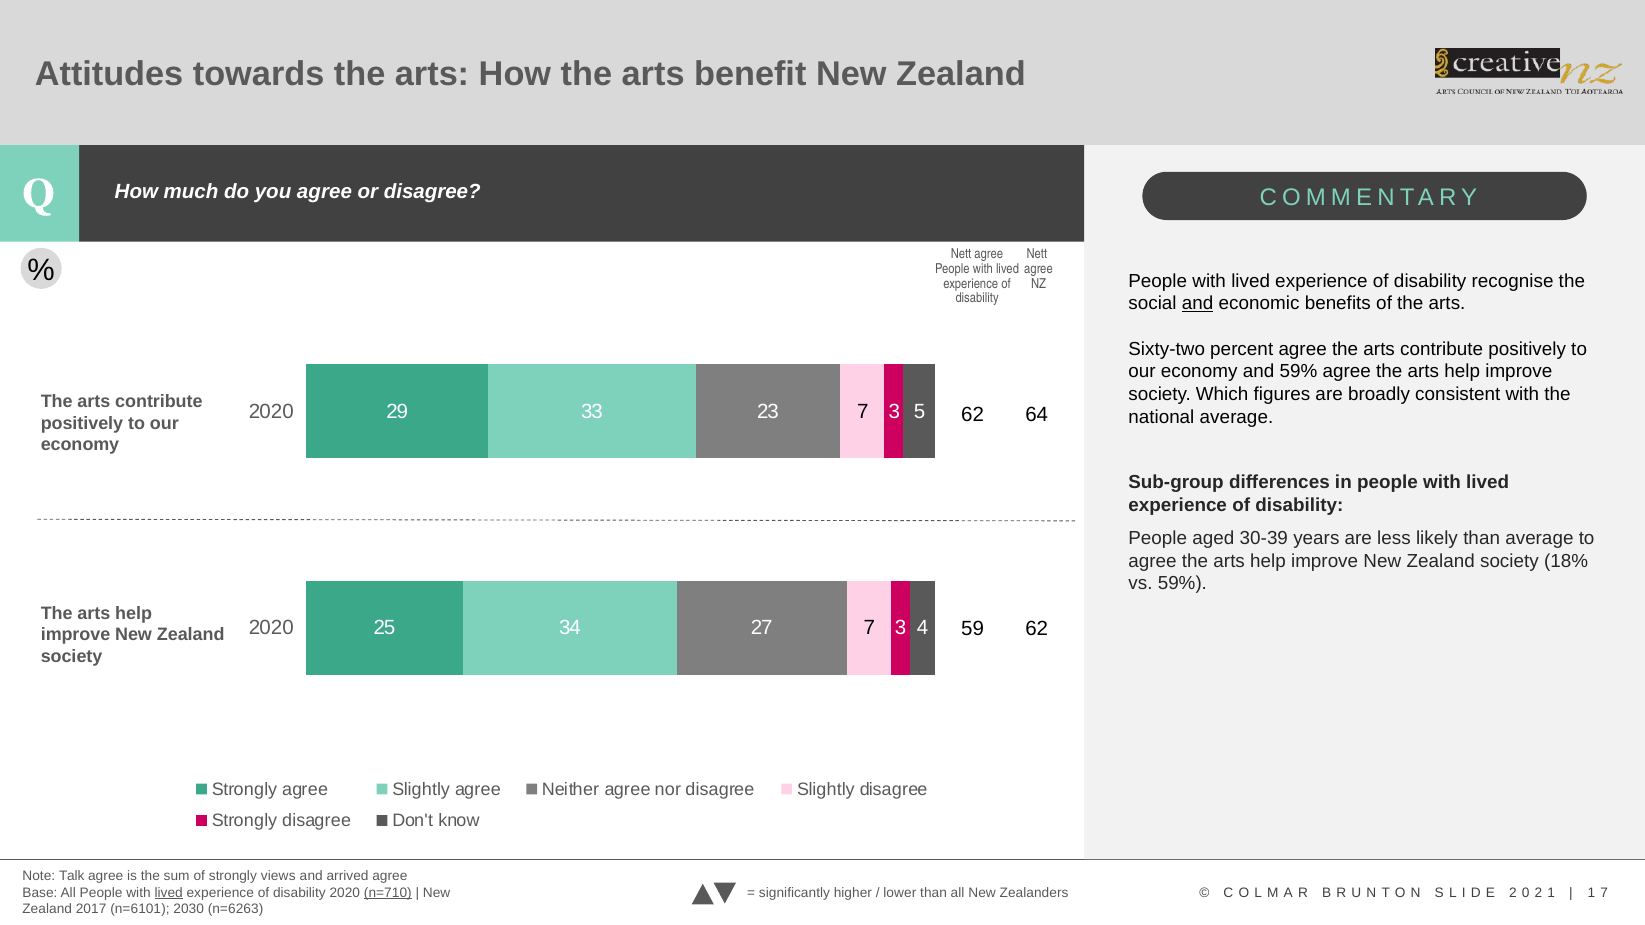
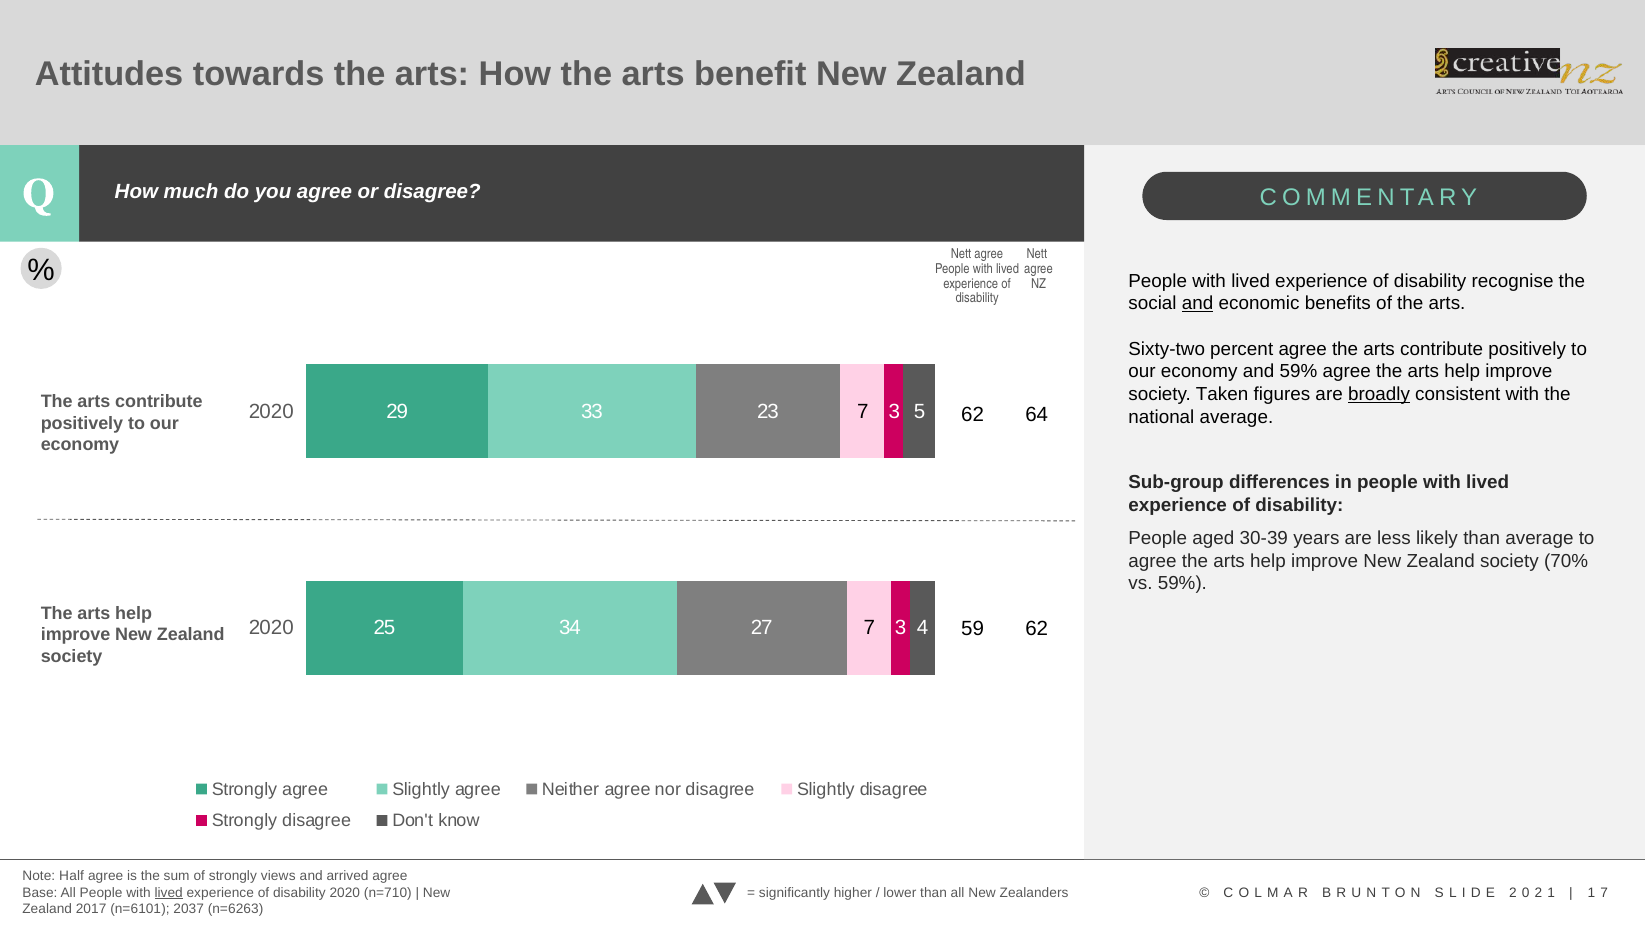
Which: Which -> Taken
broadly underline: none -> present
18%: 18% -> 70%
Talk: Talk -> Half
n=710 underline: present -> none
2030: 2030 -> 2037
